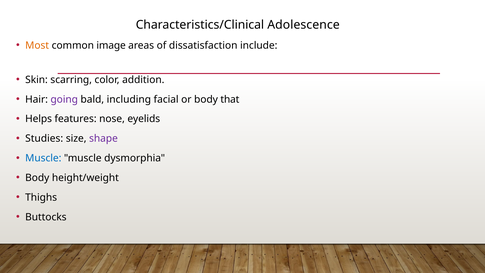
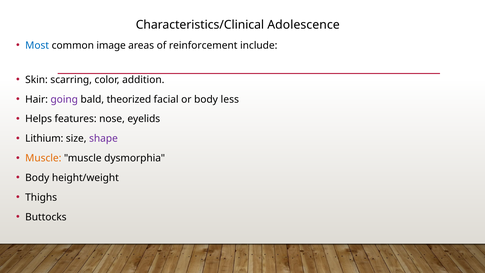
Most colour: orange -> blue
dissatisfaction: dissatisfaction -> reinforcement
including: including -> theorized
that: that -> less
Studies: Studies -> Lithium
Muscle at (43, 158) colour: blue -> orange
